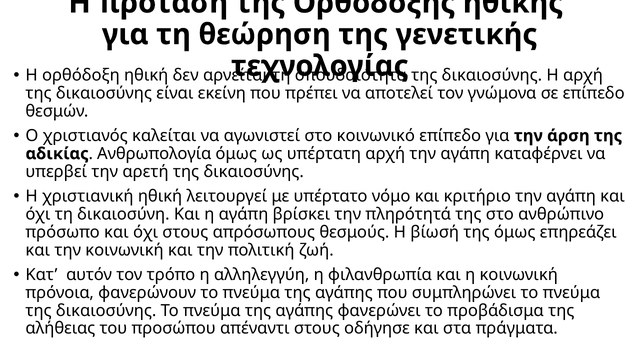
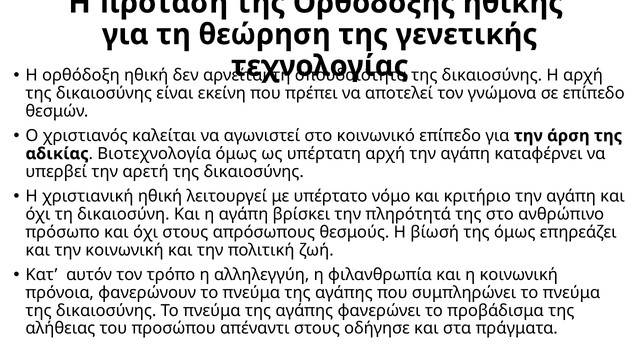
Ανθρωπολογία: Ανθρωπολογία -> Βιοτεχνολογία
